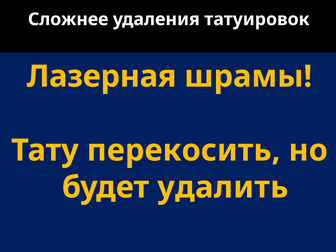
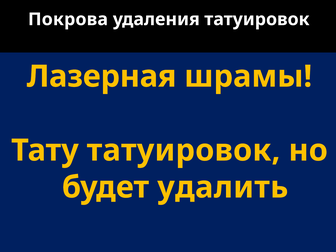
Сложнее: Сложнее -> Покрова
Тату перекосить: перекосить -> татуировок
